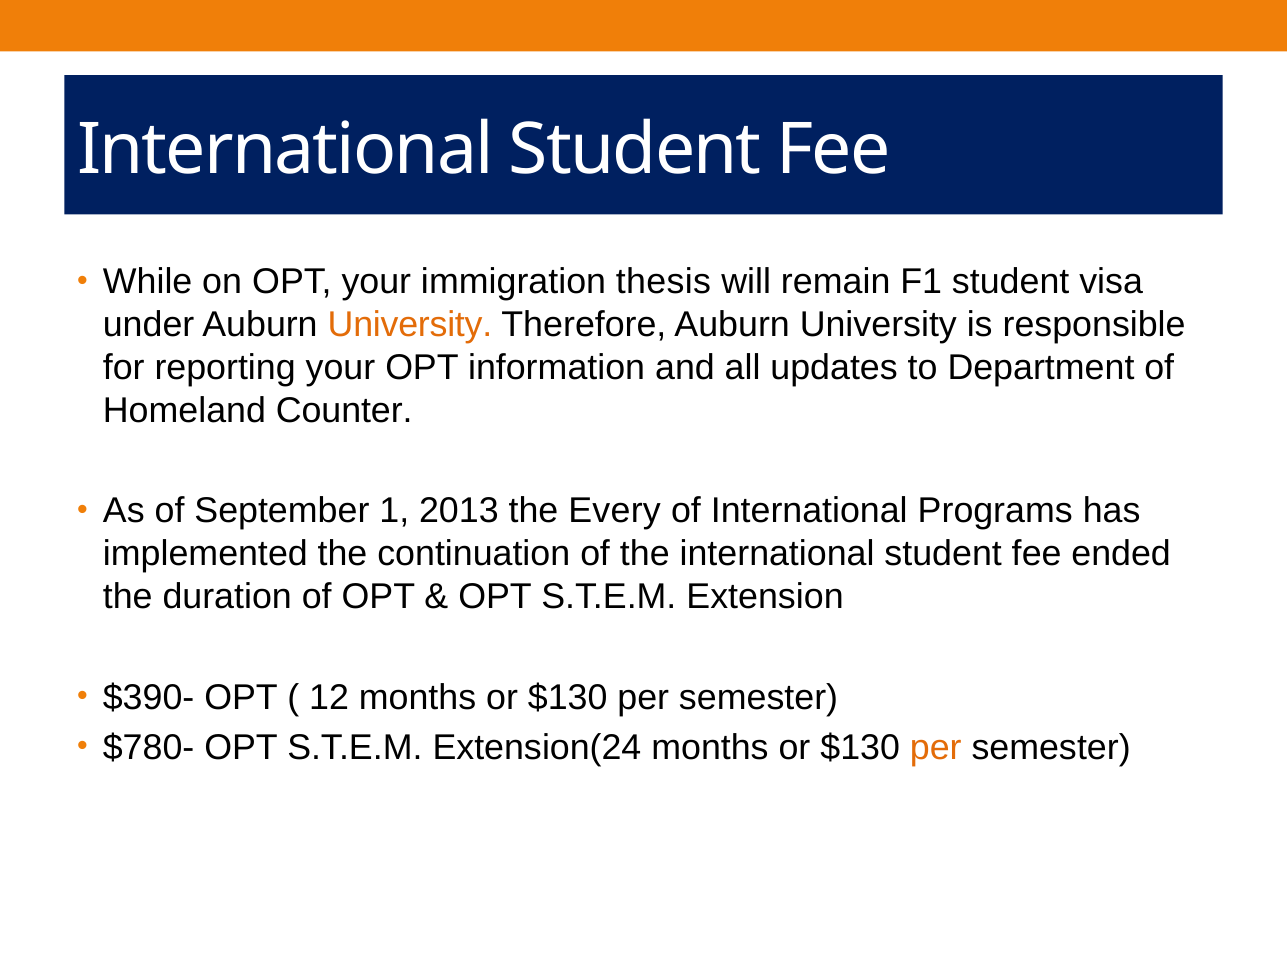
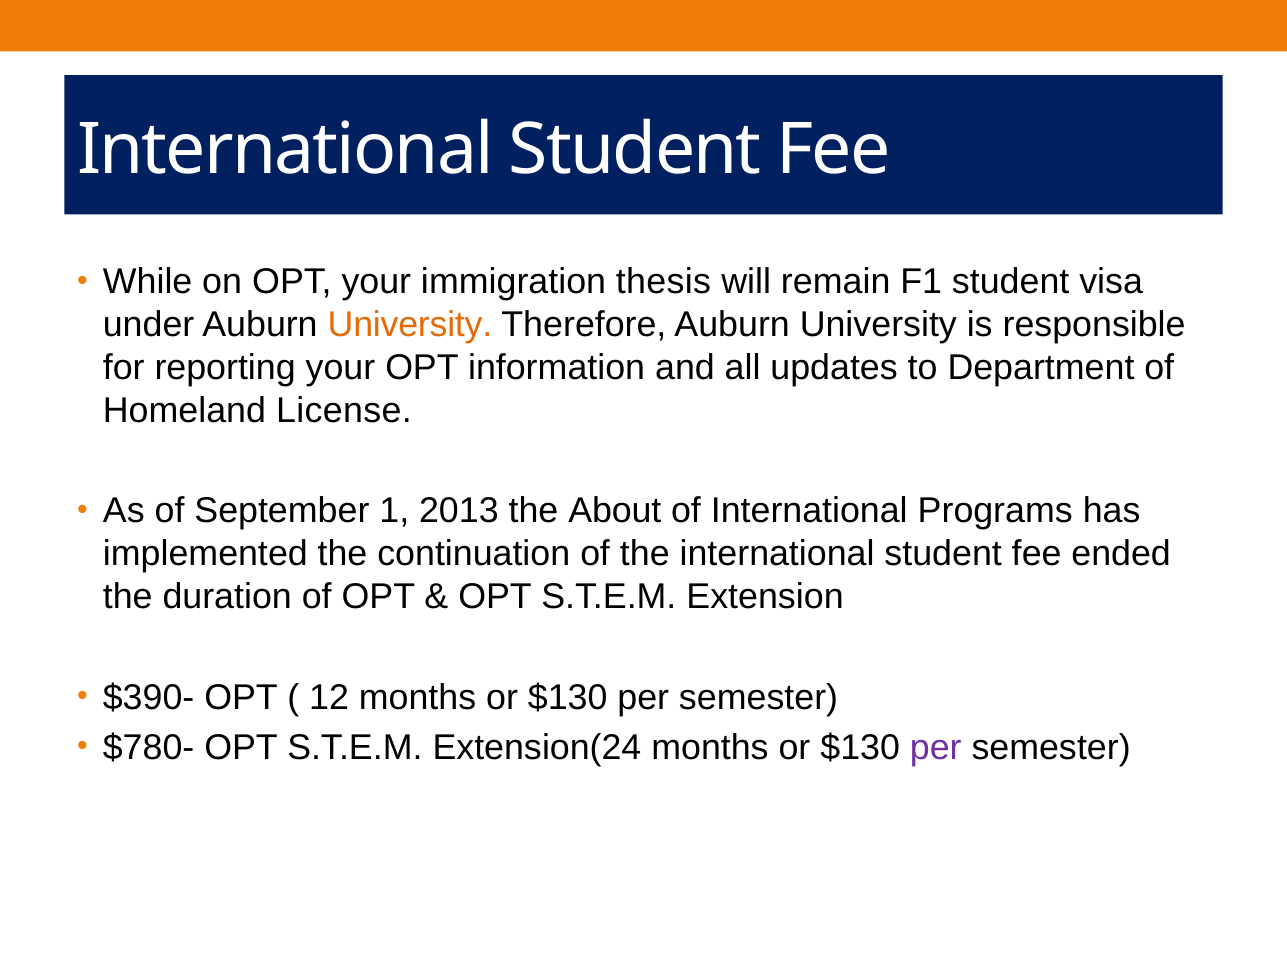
Counter: Counter -> License
Every: Every -> About
per at (936, 748) colour: orange -> purple
